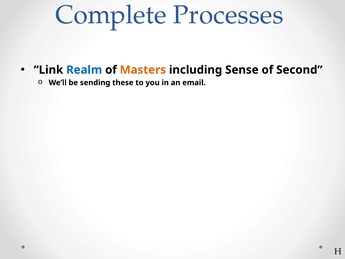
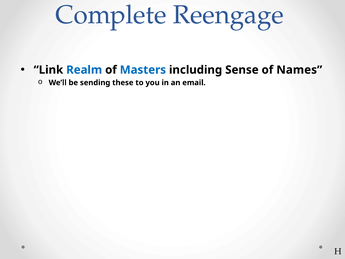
Processes: Processes -> Reengage
Masters colour: orange -> blue
Second: Second -> Names
